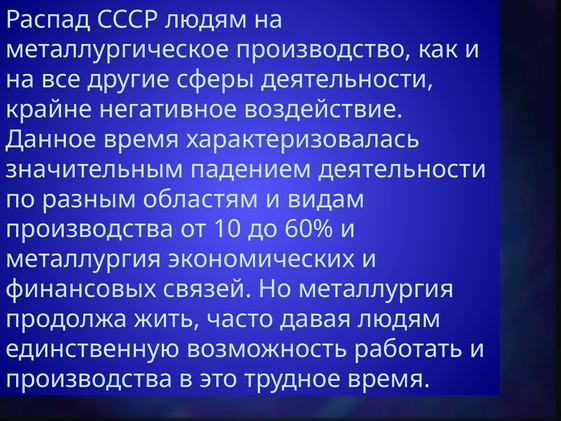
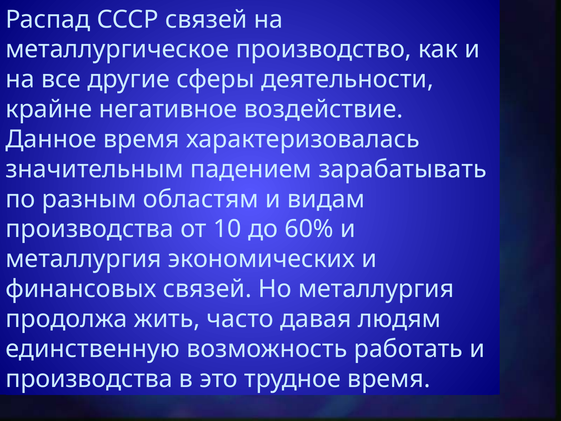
СССР людям: людям -> связей
падением деятельности: деятельности -> зарабатывать
